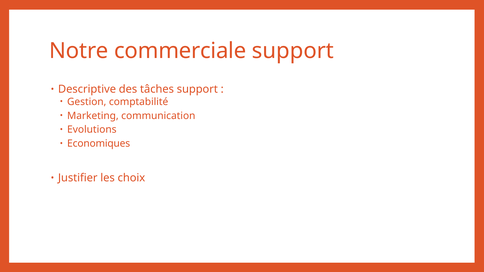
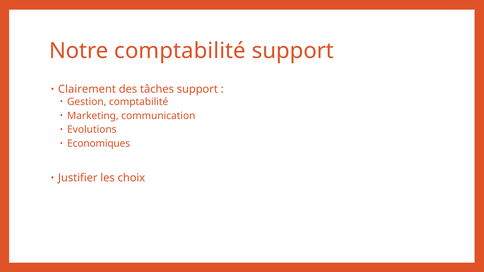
Notre commerciale: commerciale -> comptabilité
Descriptive: Descriptive -> Clairement
